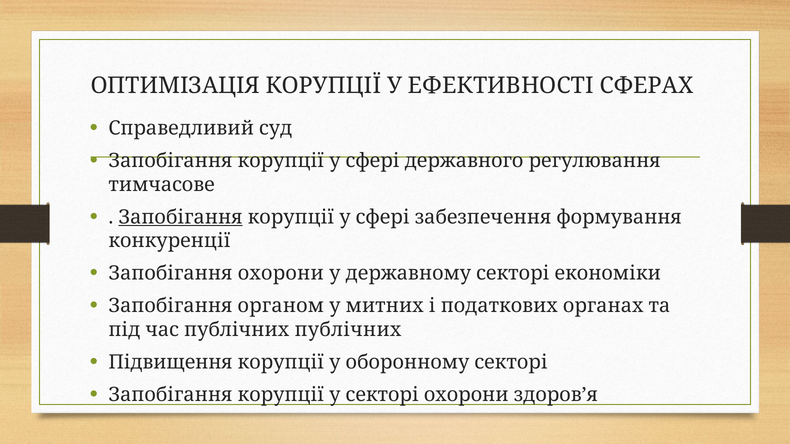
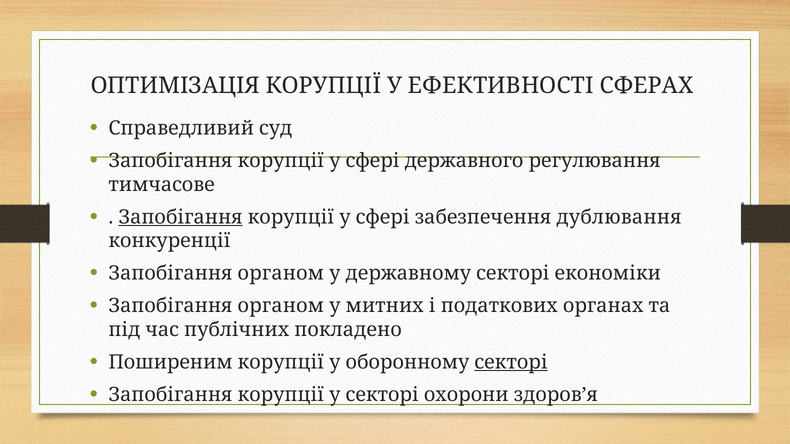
формування: формування -> дублювання
охорони at (281, 274): охорони -> органом
публічних публічних: публічних -> покладено
Підвищення: Підвищення -> Поширеним
секторі at (511, 362) underline: none -> present
